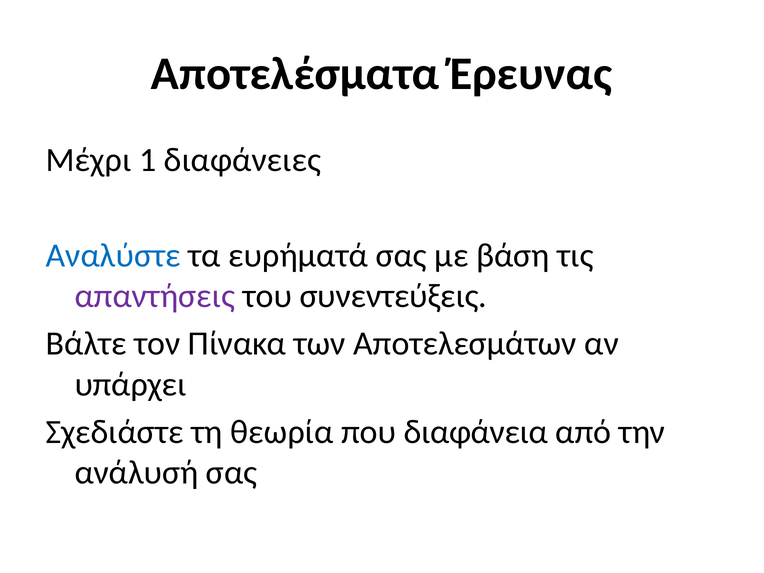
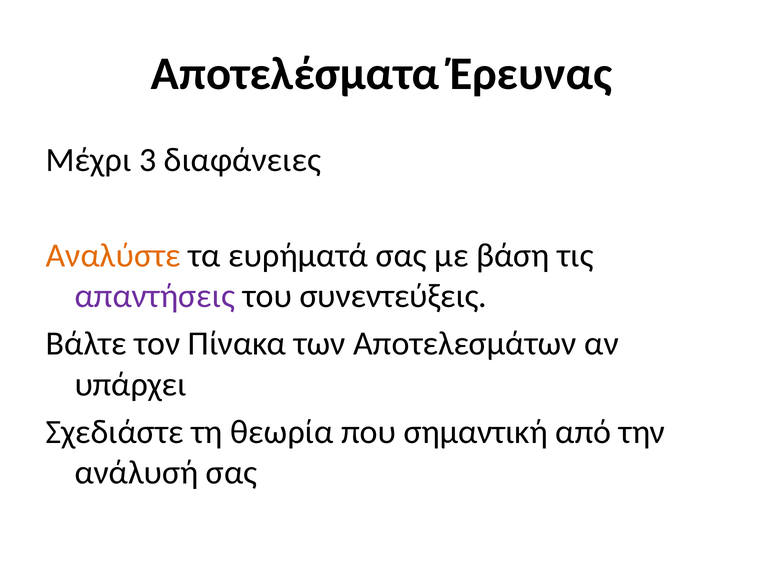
1: 1 -> 3
Αναλύστε colour: blue -> orange
διαφάνεια: διαφάνεια -> σημαντική
